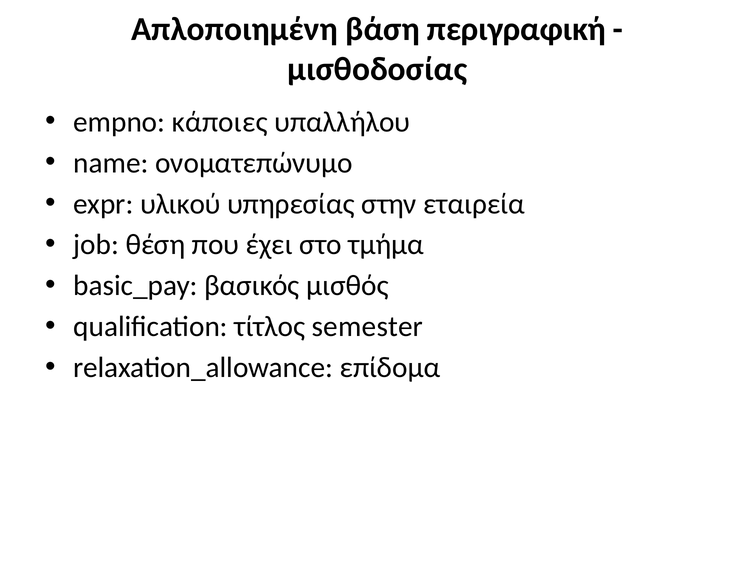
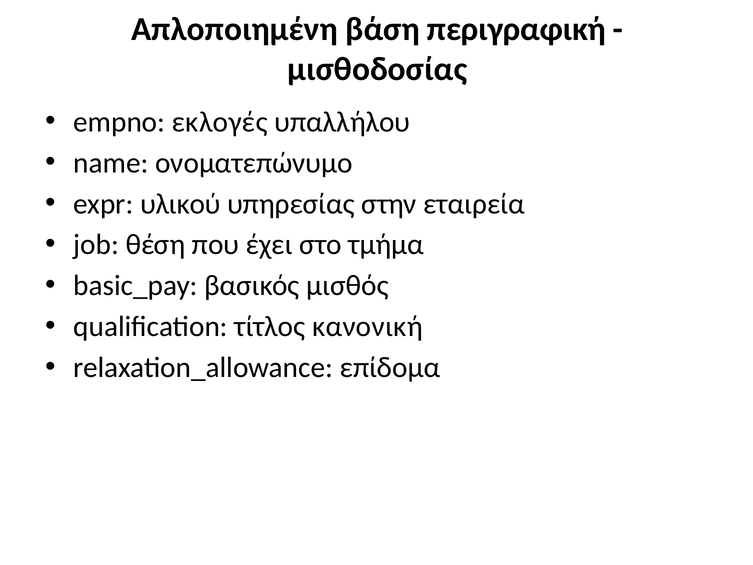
κάποιες: κάποιες -> εκλογές
semester: semester -> κανονική
